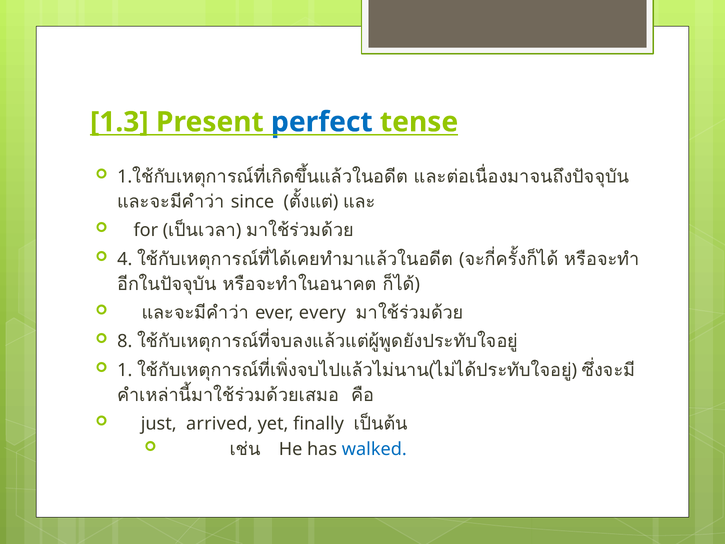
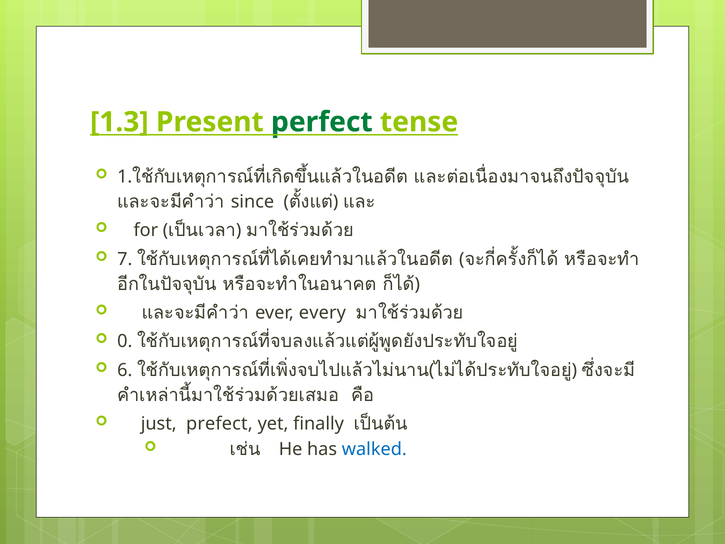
perfect colour: blue -> green
4: 4 -> 7
8: 8 -> 0
1: 1 -> 6
arrived: arrived -> prefect
